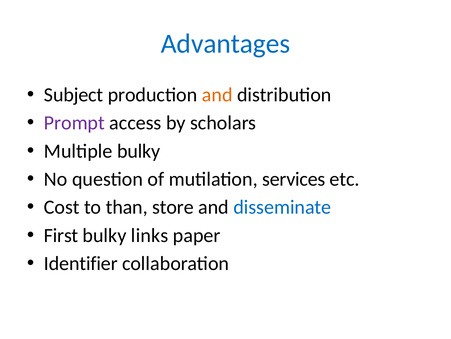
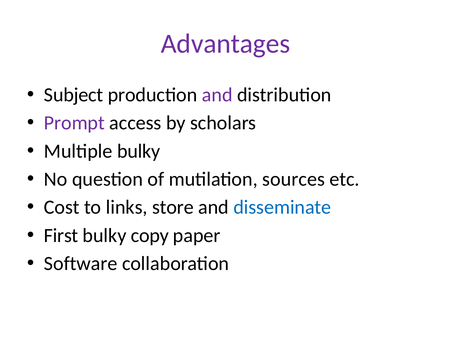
Advantages colour: blue -> purple
and at (217, 95) colour: orange -> purple
services: services -> sources
than: than -> links
links: links -> copy
Identifier: Identifier -> Software
